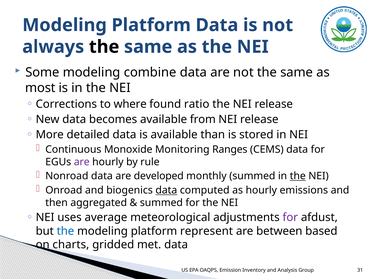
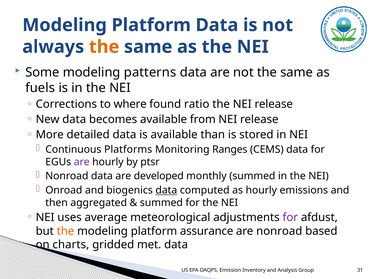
the at (104, 47) colour: black -> orange
combine: combine -> patterns
most: most -> fuels
Monoxide: Monoxide -> Platforms
rule: rule -> ptsr
the at (298, 176) underline: present -> none
the at (65, 231) colour: blue -> orange
represent: represent -> assurance
are between: between -> nonroad
